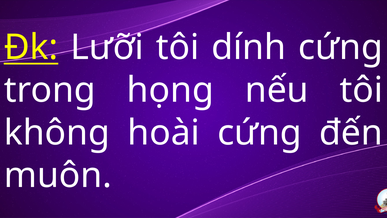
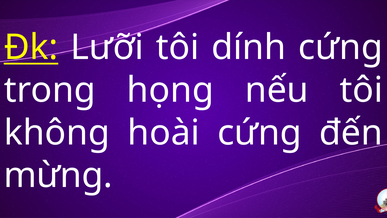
muôn: muôn -> mừng
